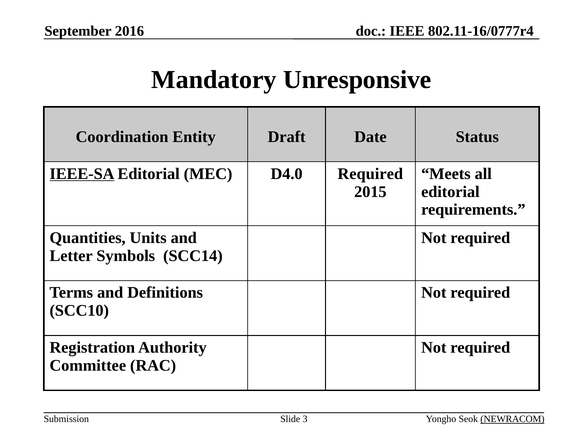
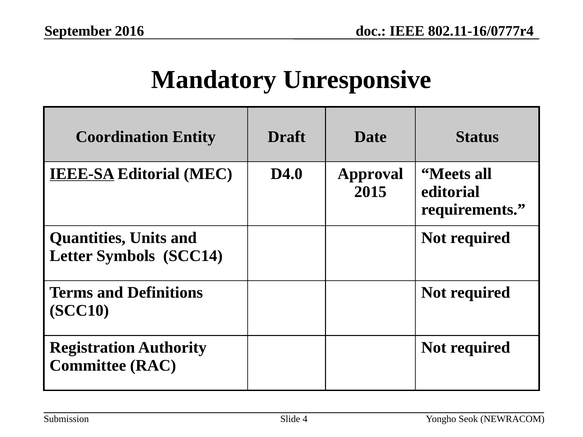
D4.0 Required: Required -> Approval
3: 3 -> 4
NEWRACOM underline: present -> none
